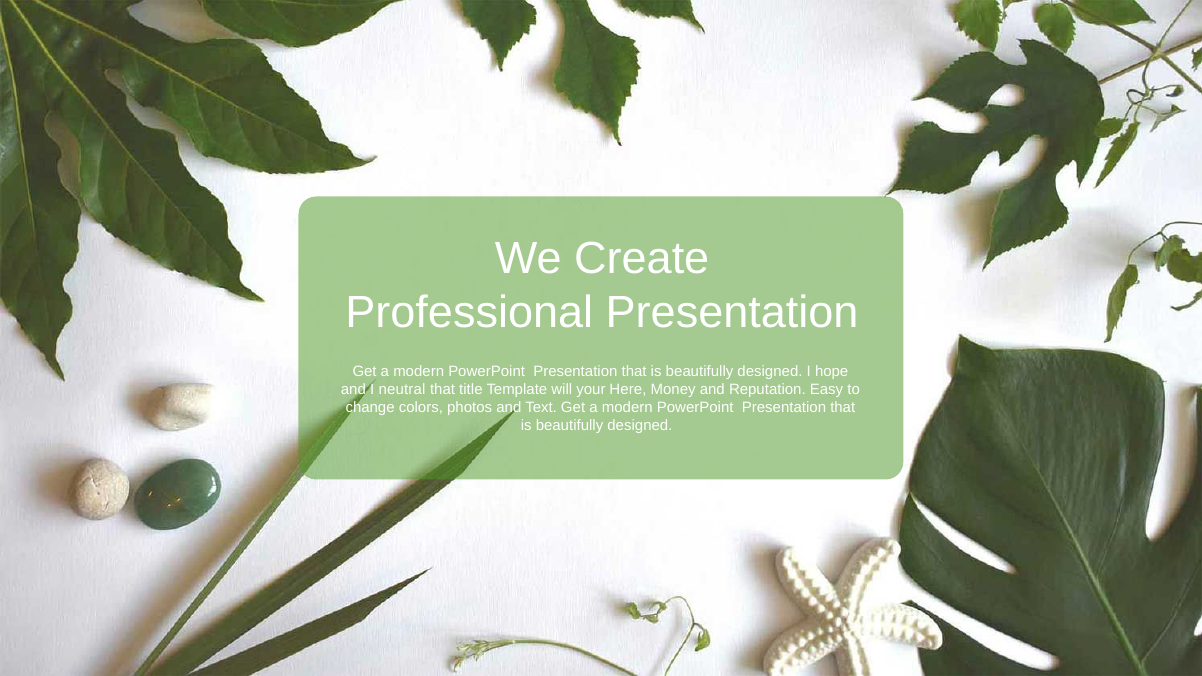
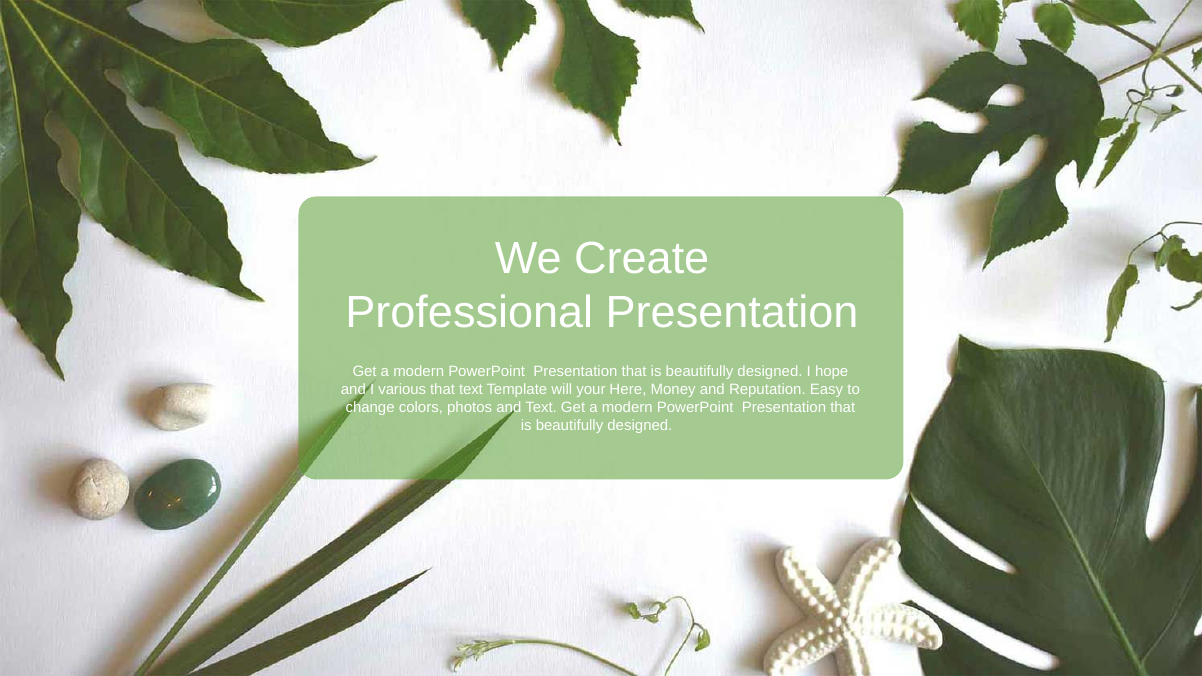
neutral: neutral -> various
that title: title -> text
